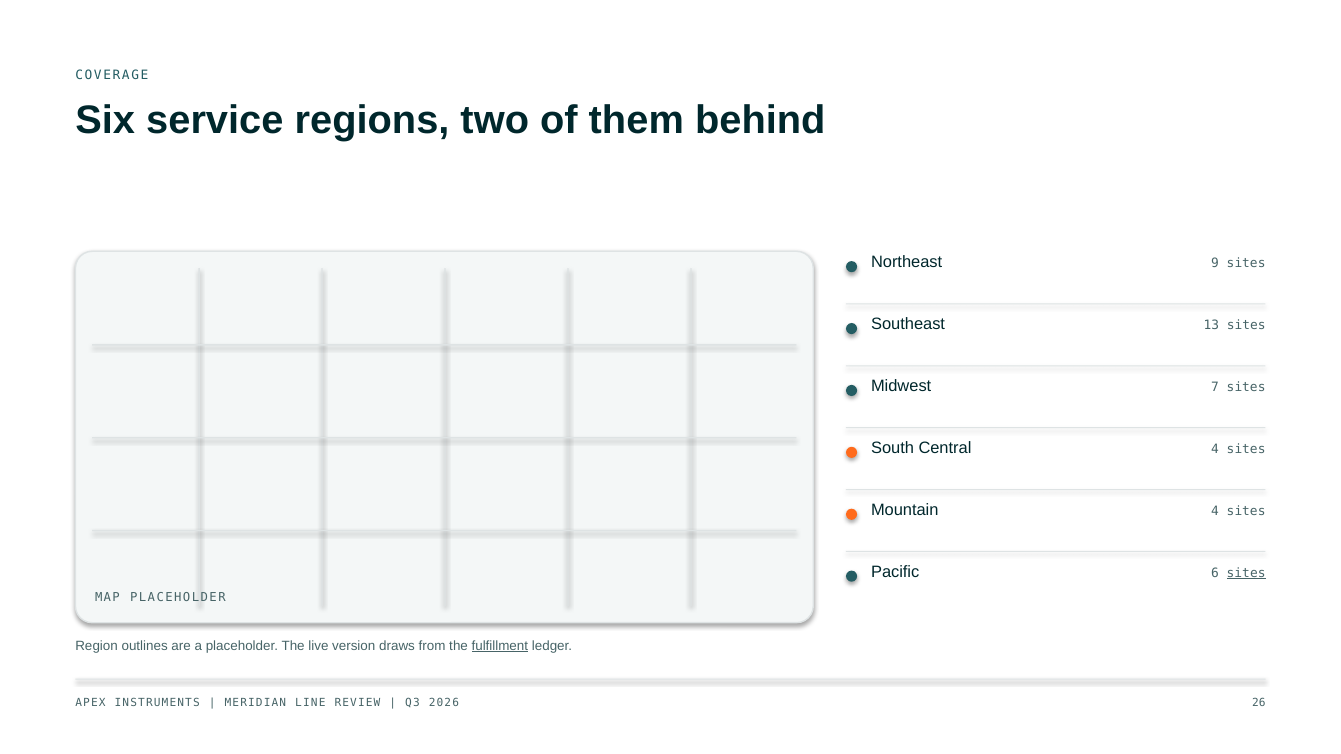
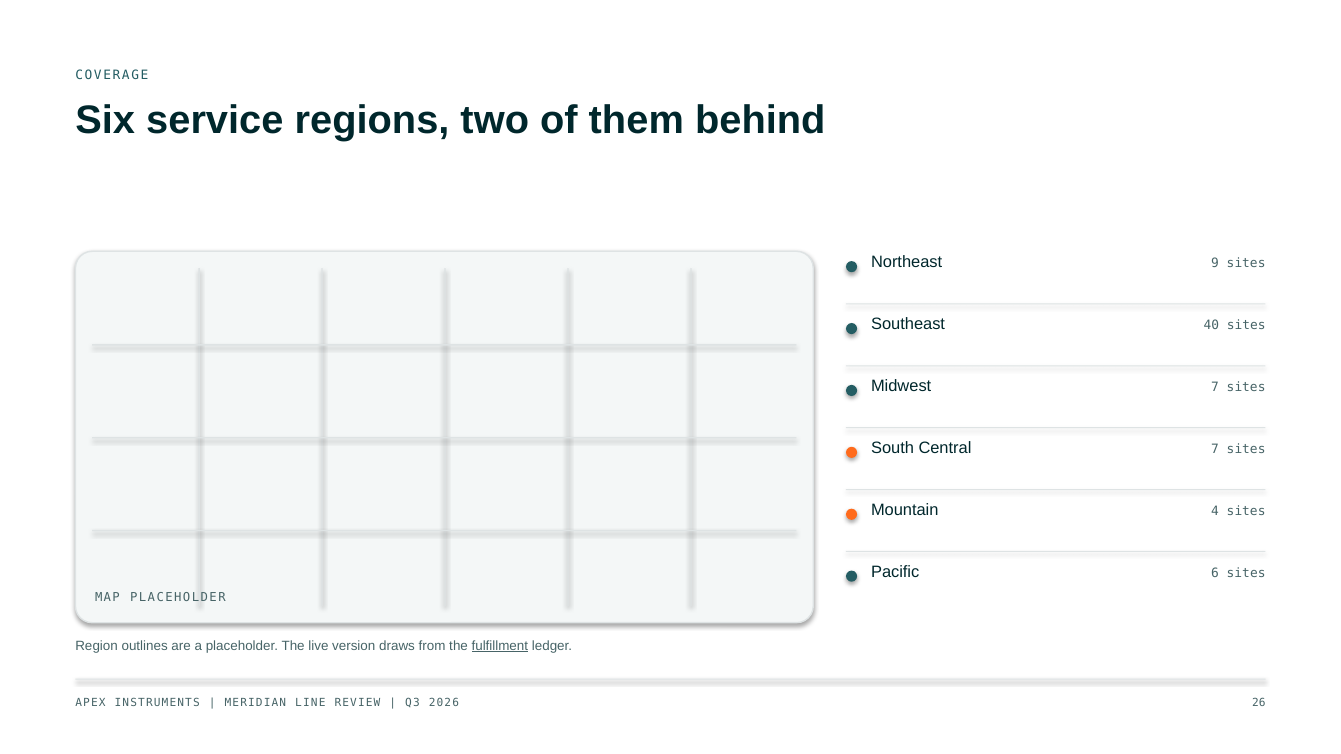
13: 13 -> 40
Central 4: 4 -> 7
sites at (1246, 573) underline: present -> none
